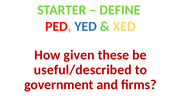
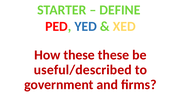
How given: given -> these
